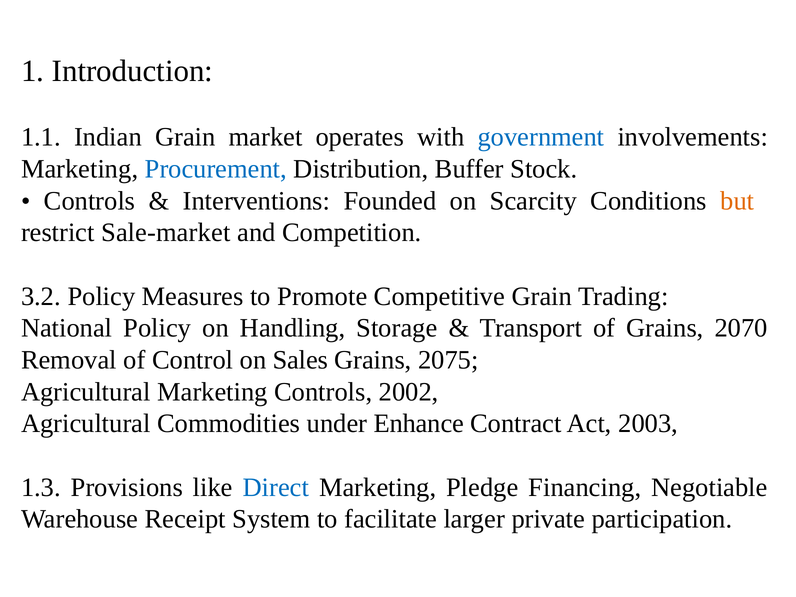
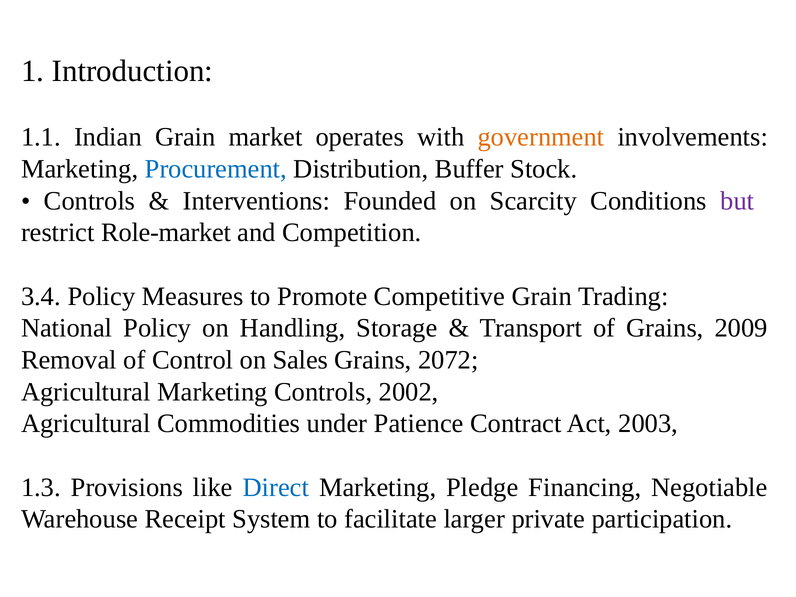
government colour: blue -> orange
but colour: orange -> purple
Sale-market: Sale-market -> Role-market
3.2: 3.2 -> 3.4
2070: 2070 -> 2009
2075: 2075 -> 2072
Enhance: Enhance -> Patience
